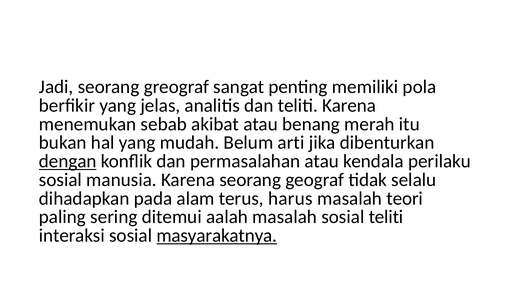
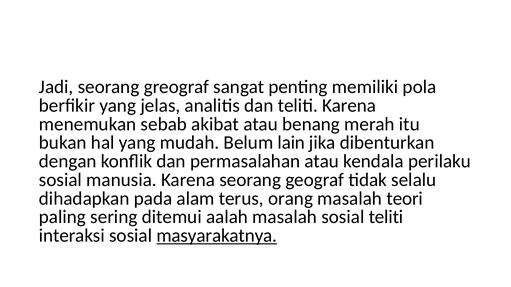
arti: arti -> lain
dengan underline: present -> none
harus: harus -> orang
